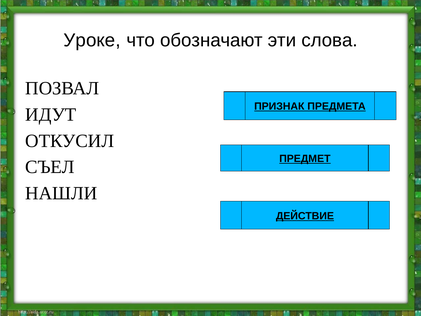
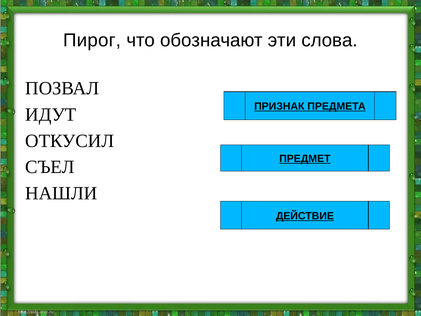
Уроке: Уроке -> Пирог
